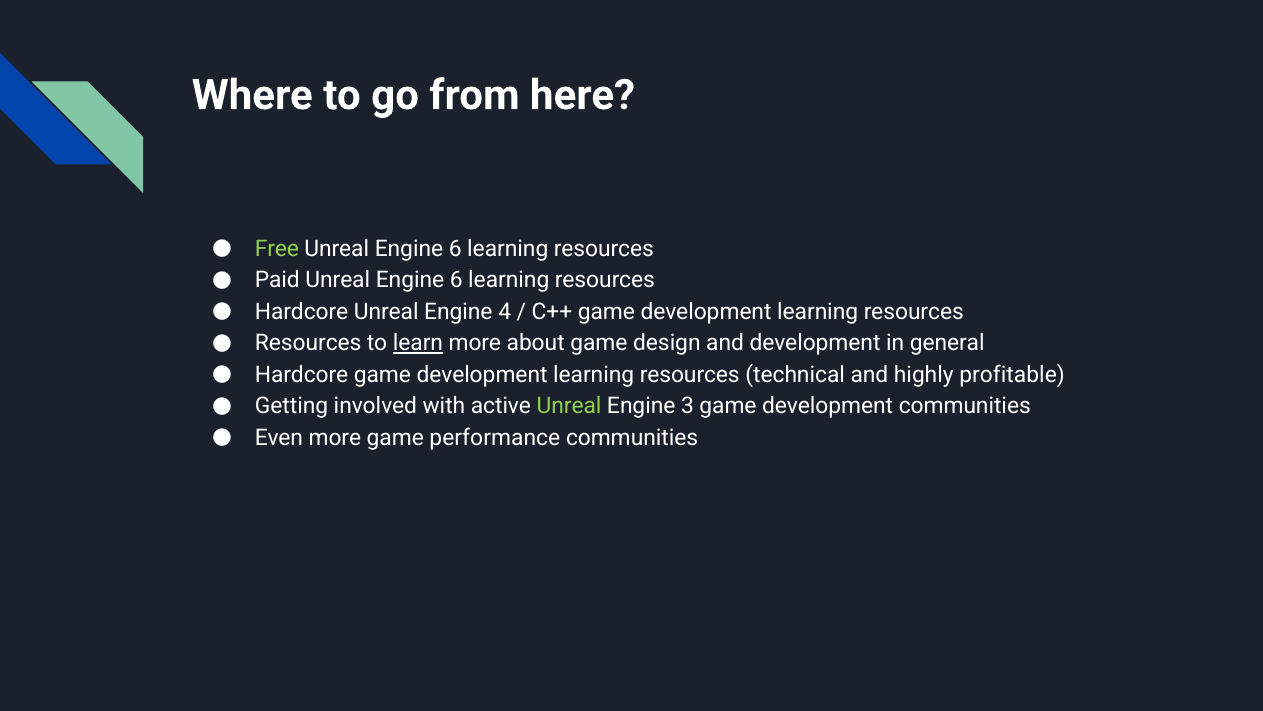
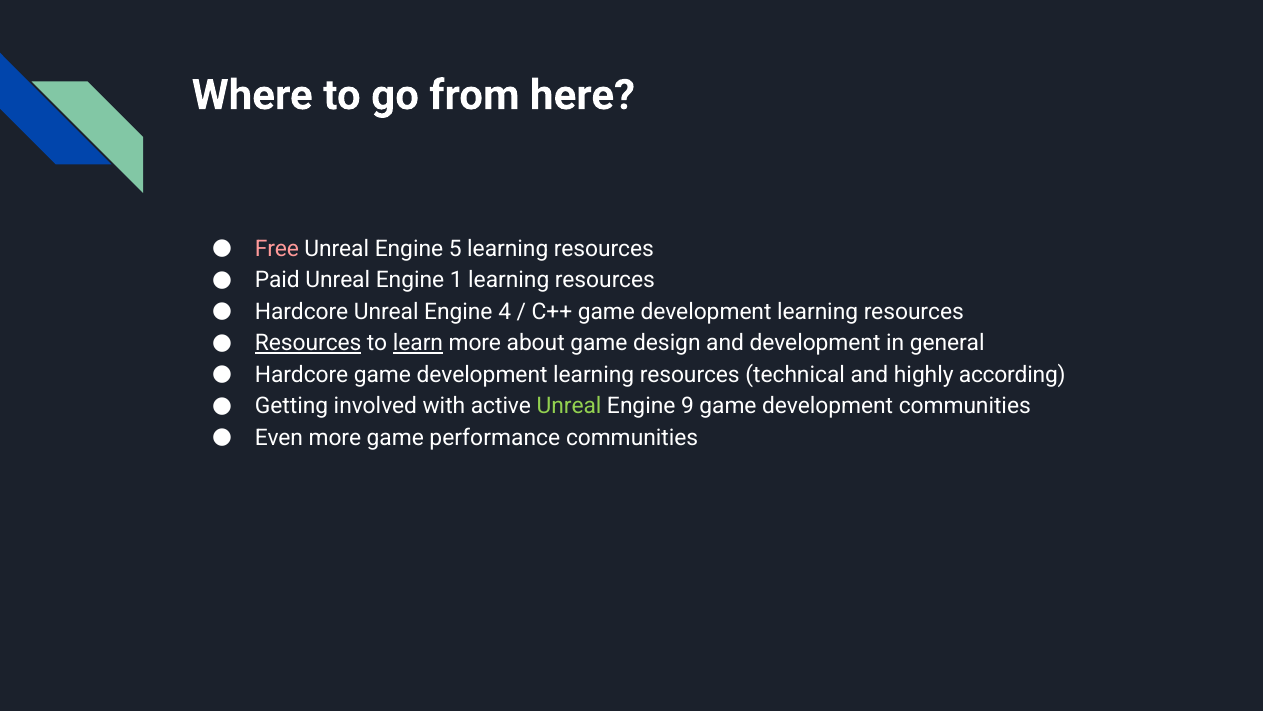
Free colour: light green -> pink
6 at (455, 248): 6 -> 5
Paid Unreal Engine 6: 6 -> 1
Resources at (308, 343) underline: none -> present
profitable: profitable -> according
3: 3 -> 9
